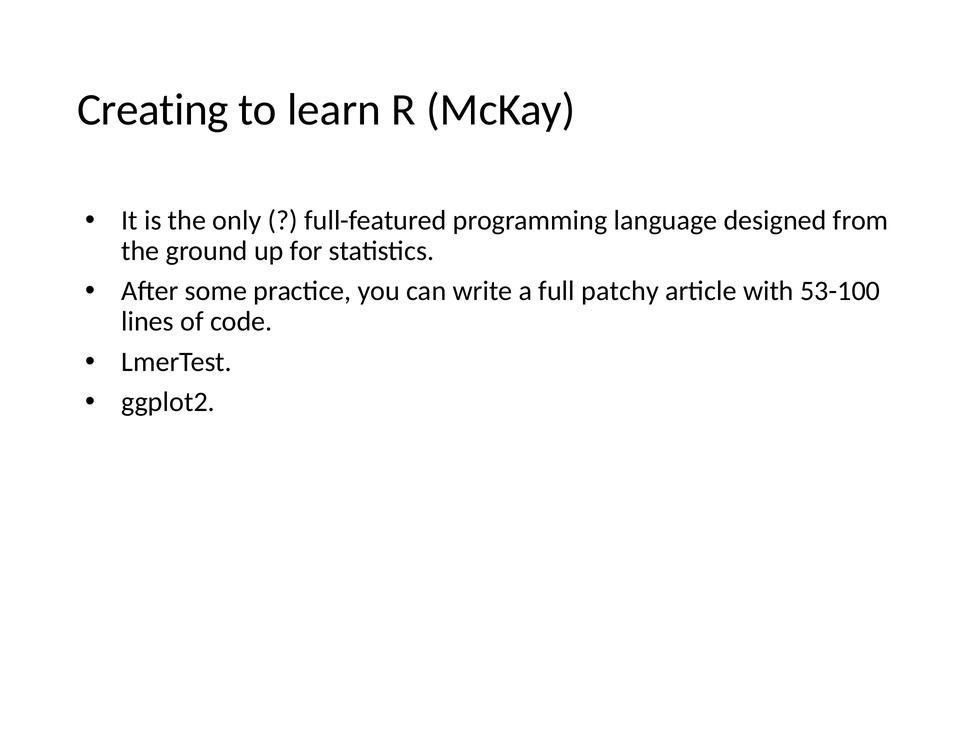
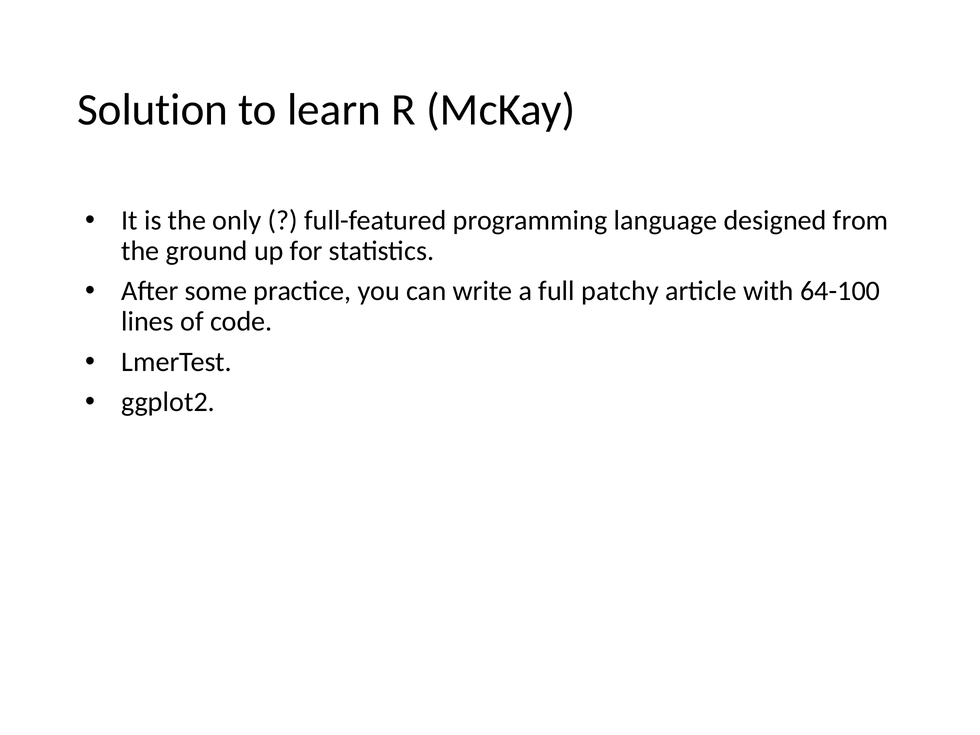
Creating: Creating -> Solution
53-100: 53-100 -> 64-100
